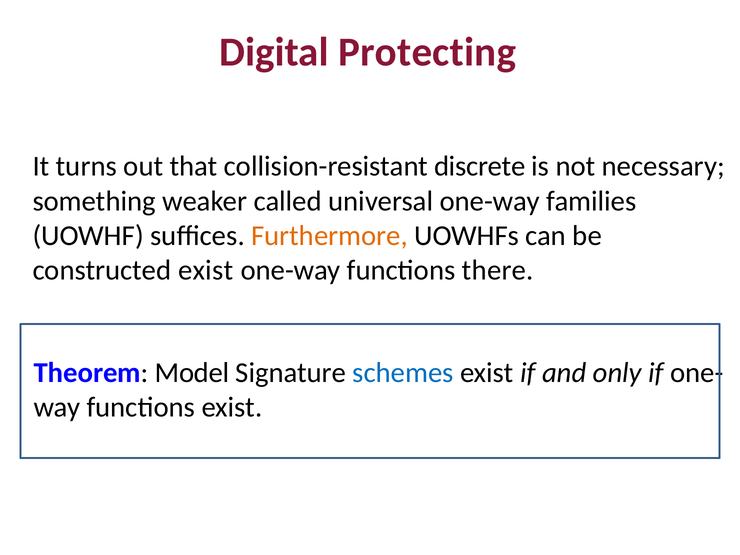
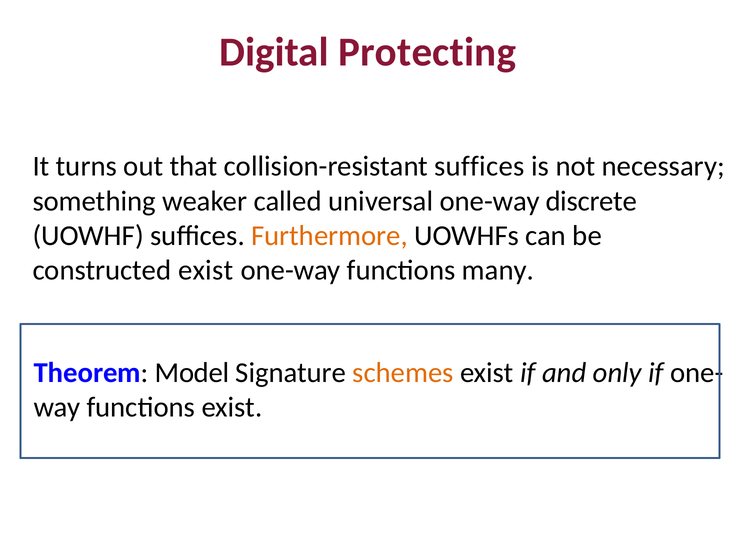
collision-resistant discrete: discrete -> suffices
families: families -> discrete
there: there -> many
schemes colour: blue -> orange
